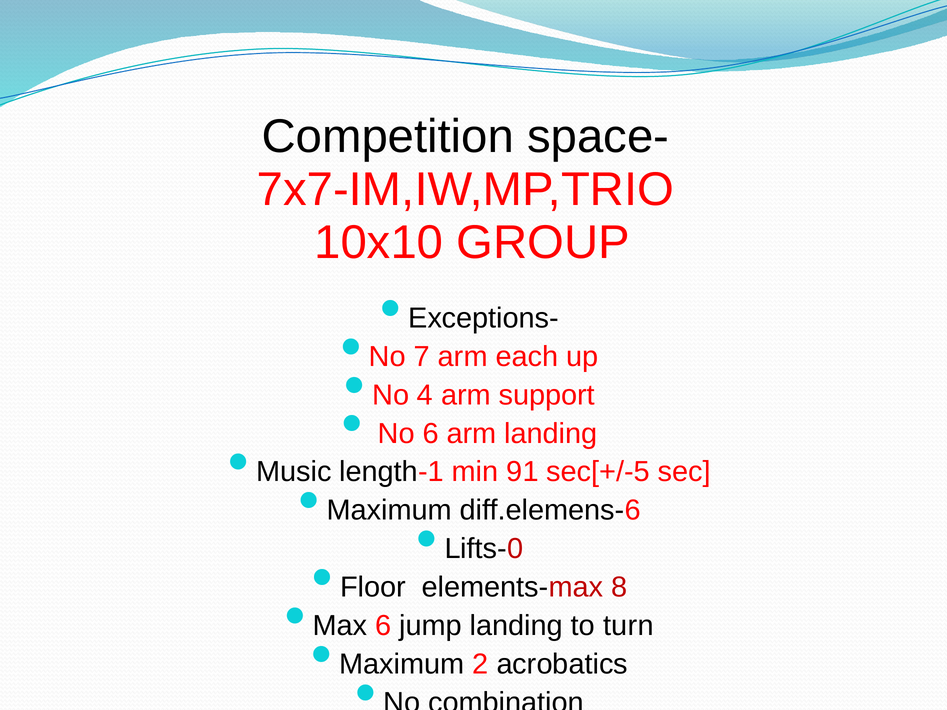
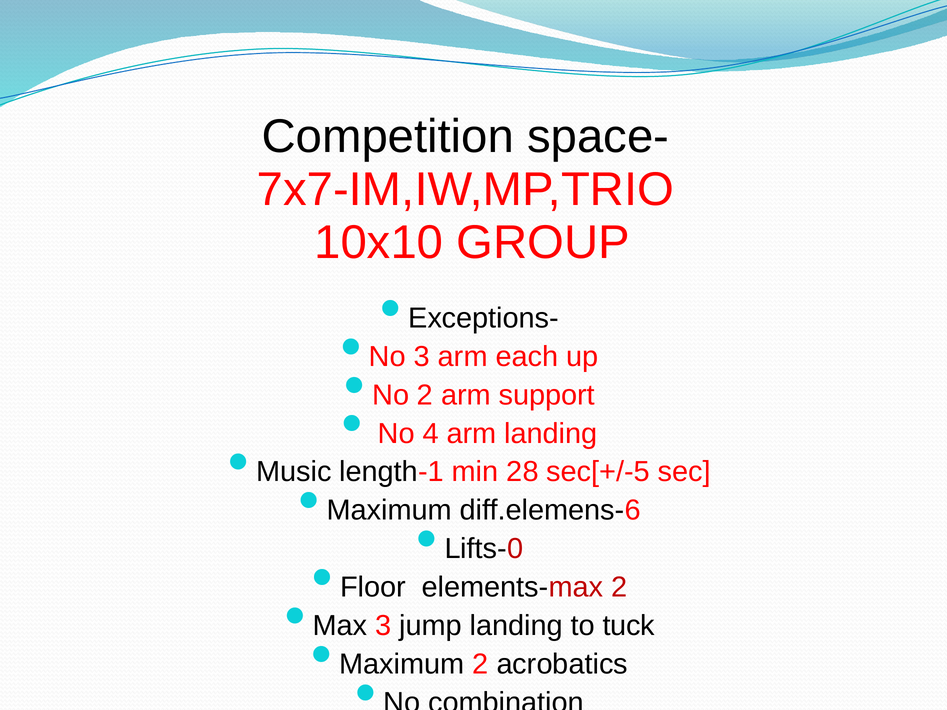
No 7: 7 -> 3
No 4: 4 -> 2
No 6: 6 -> 4
91: 91 -> 28
elements-max 8: 8 -> 2
Max 6: 6 -> 3
turn: turn -> tuck
